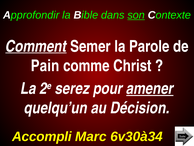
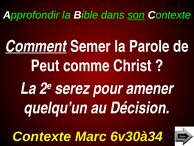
Pain: Pain -> Peut
amener underline: present -> none
Accompli at (42, 136): Accompli -> Contexte
